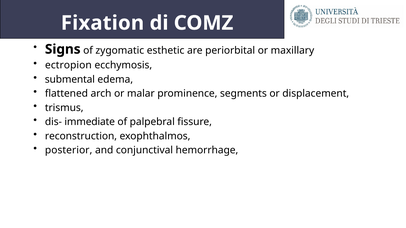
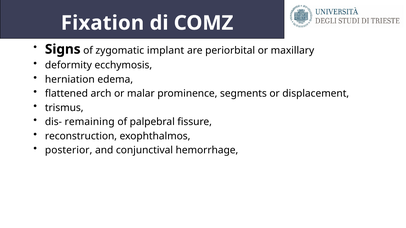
esthetic: esthetic -> implant
ectropion: ectropion -> deformity
submental: submental -> herniation
immediate: immediate -> remaining
